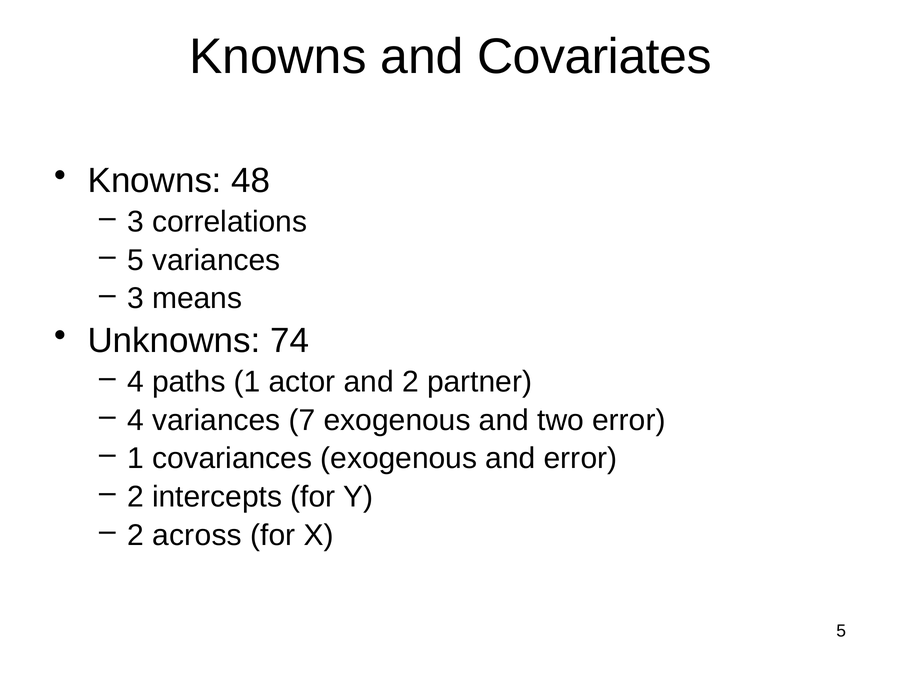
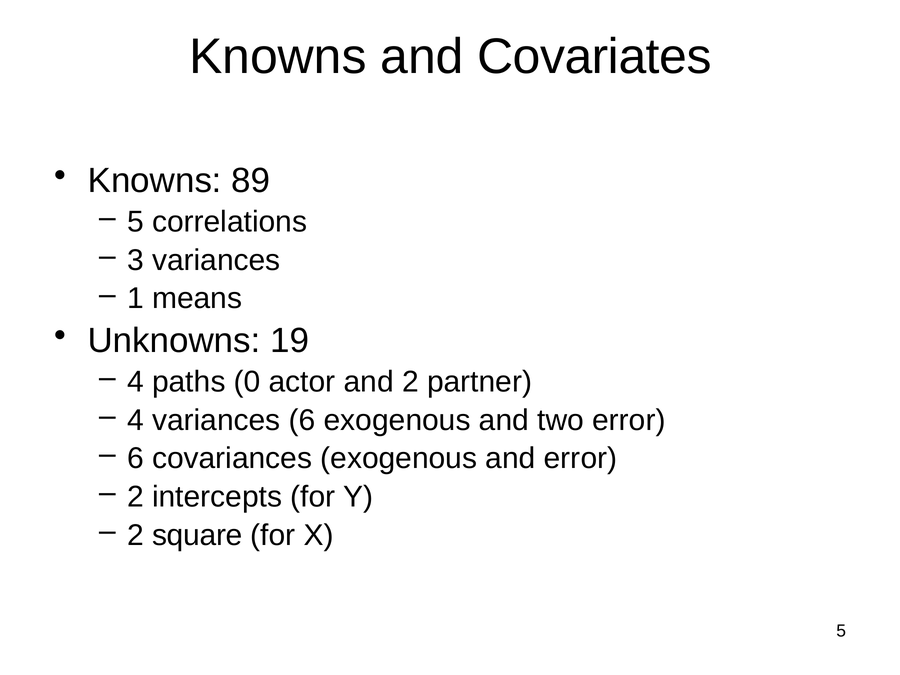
48: 48 -> 89
3 at (135, 222): 3 -> 5
5 at (135, 260): 5 -> 3
3 at (135, 299): 3 -> 1
74: 74 -> 19
paths 1: 1 -> 0
variances 7: 7 -> 6
1 at (135, 459): 1 -> 6
across: across -> square
